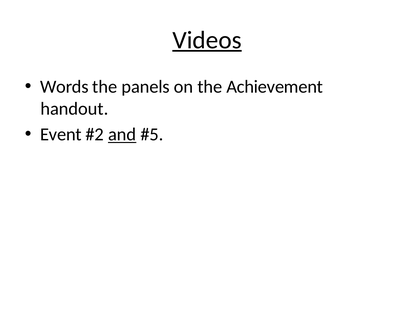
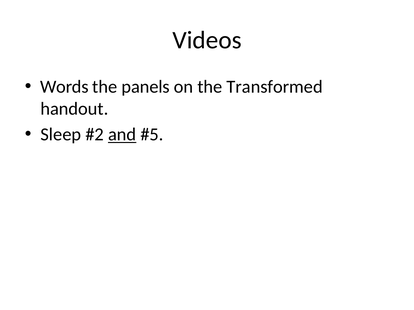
Videos underline: present -> none
Achievement: Achievement -> Transformed
Event: Event -> Sleep
